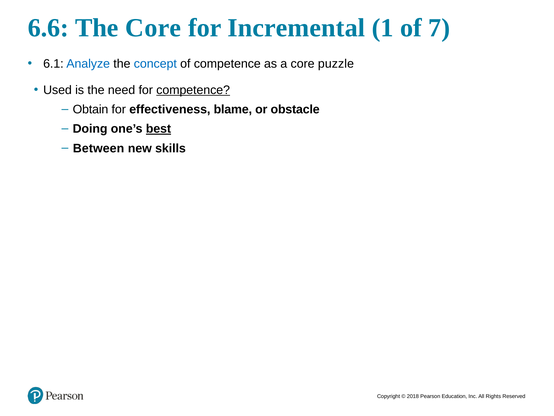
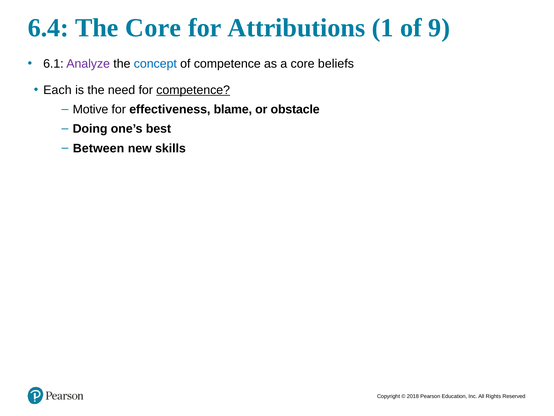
6.6: 6.6 -> 6.4
Incremental: Incremental -> Attributions
7: 7 -> 9
Analyze colour: blue -> purple
puzzle: puzzle -> beliefs
Used: Used -> Each
Obtain: Obtain -> Motive
best underline: present -> none
